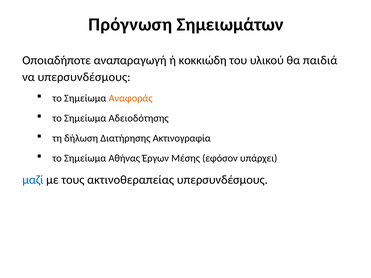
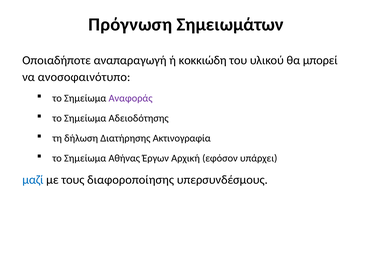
παιδιά: παιδιά -> μπορεί
να υπερσυνδέσμους: υπερσυνδέσμους -> ανοσοφαινότυπο
Αναφοράς colour: orange -> purple
Μέσης: Μέσης -> Αρχική
ακτινοθεραπείας: ακτινοθεραπείας -> διαφοροποίησης
